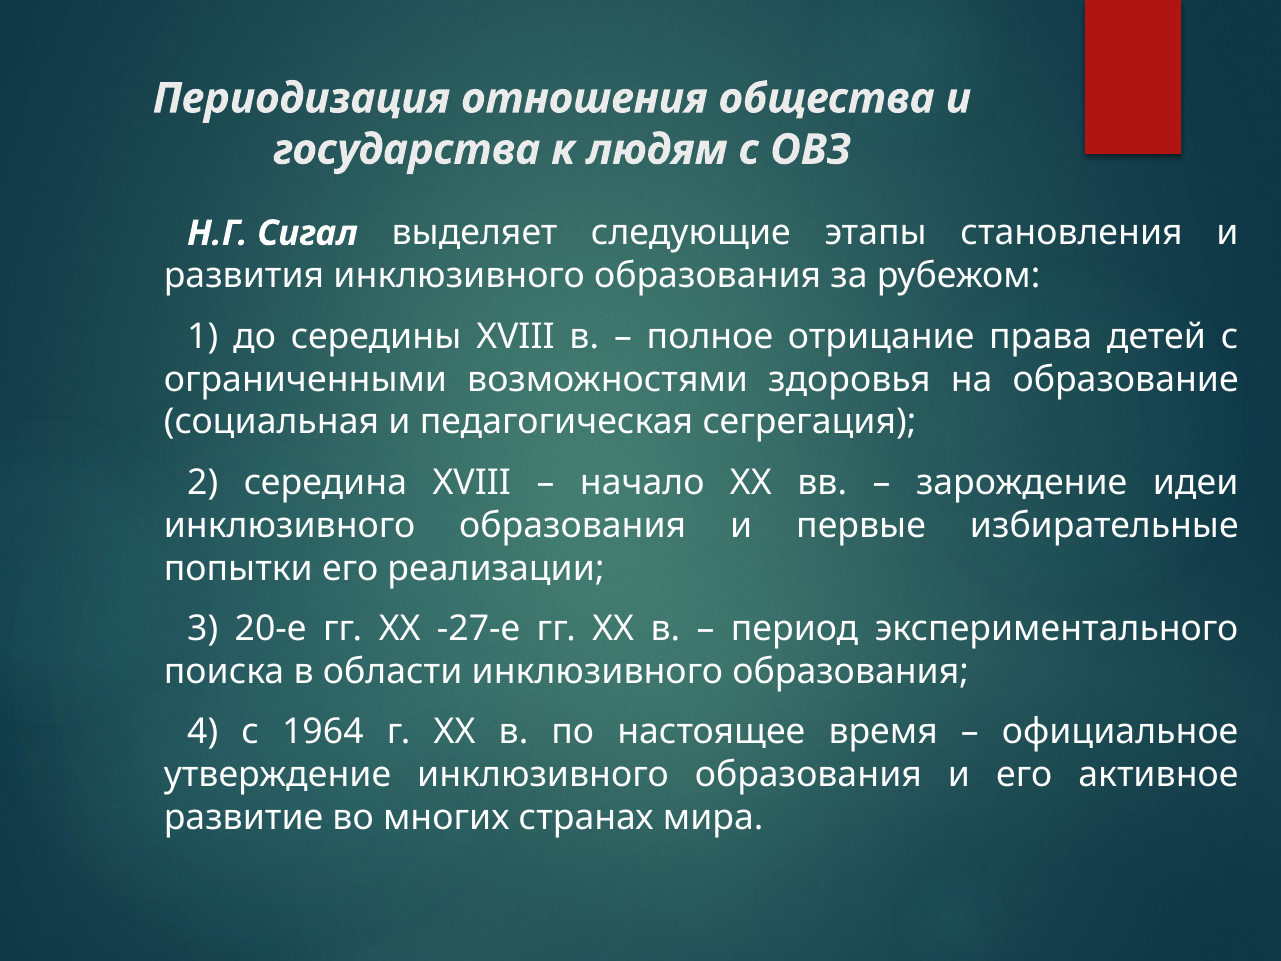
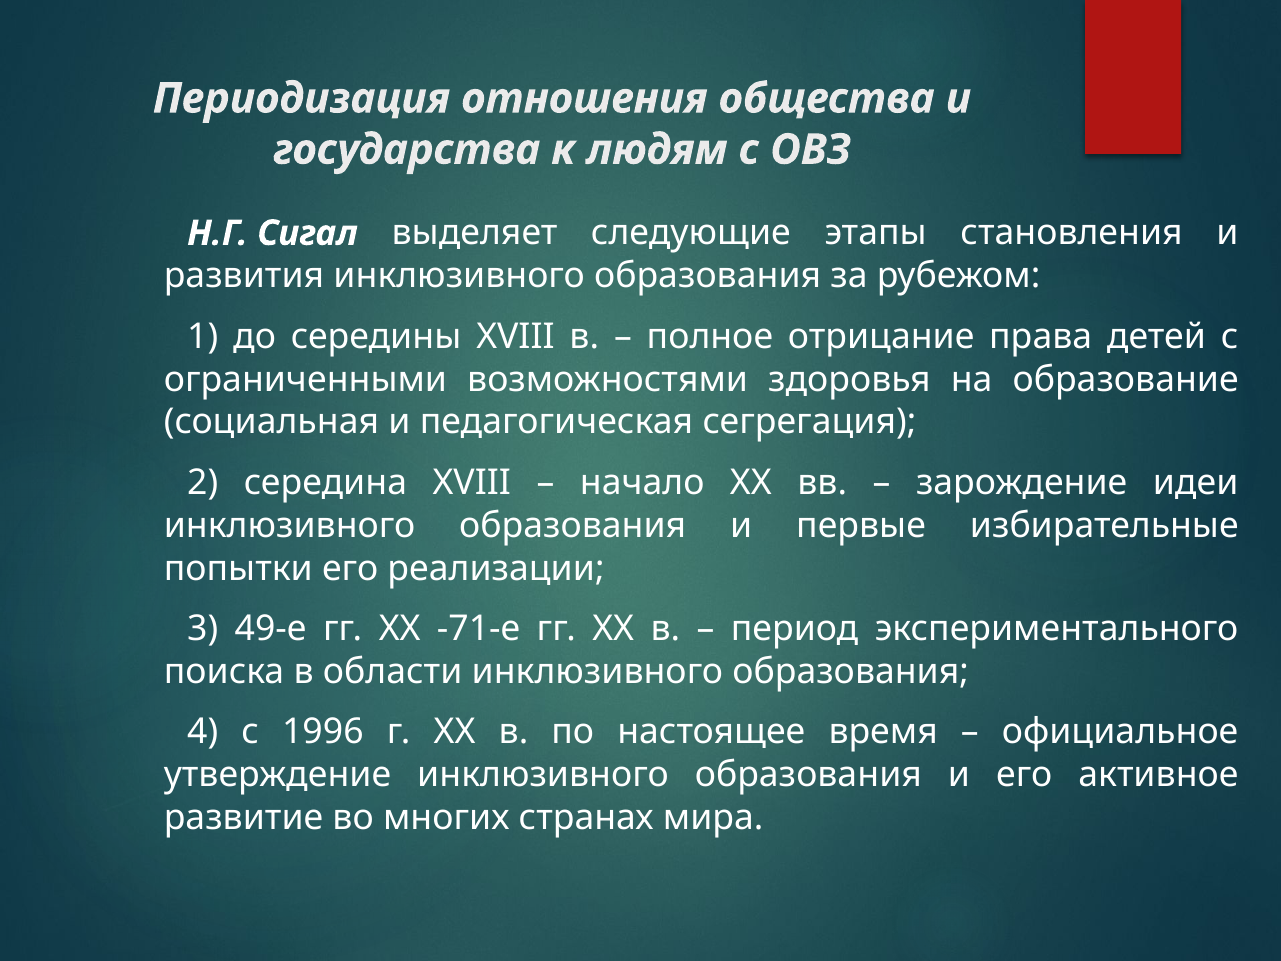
20-е: 20-е -> 49-е
-27-е: -27-е -> -71-е
1964: 1964 -> 1996
